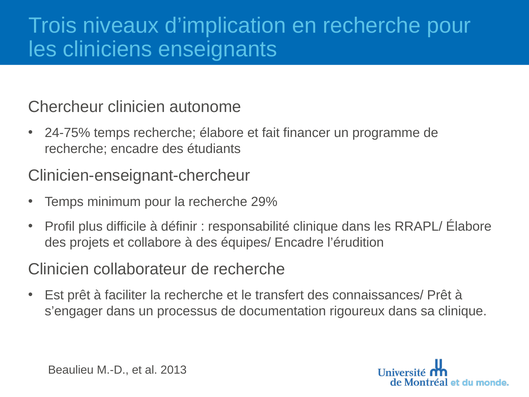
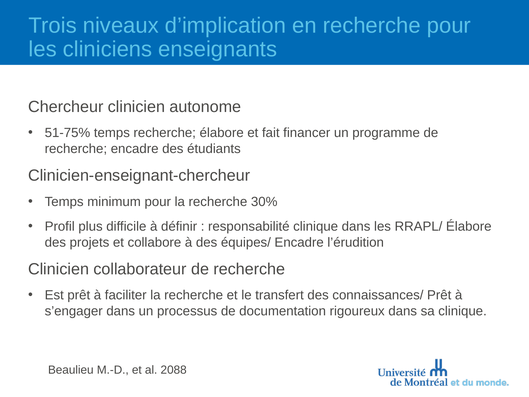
24-75%: 24-75% -> 51-75%
29%: 29% -> 30%
2013: 2013 -> 2088
